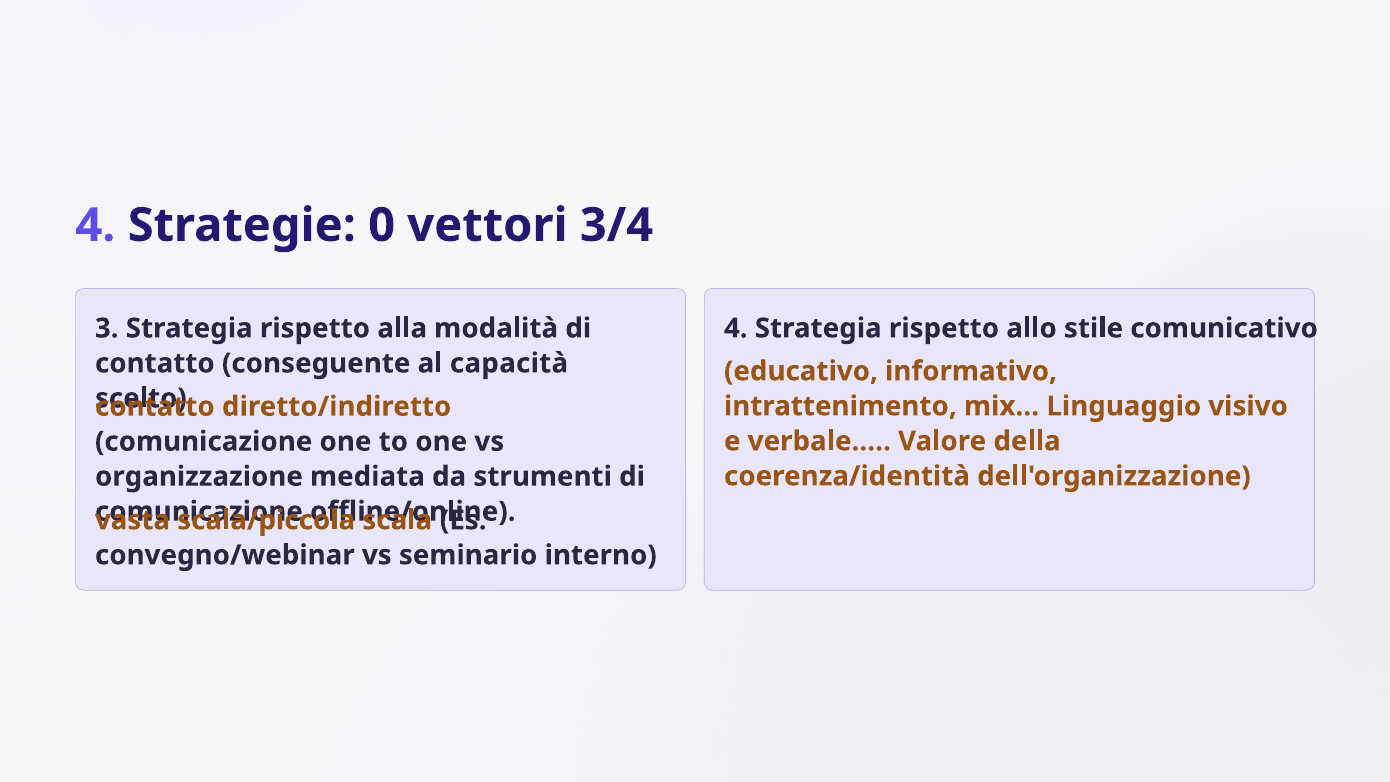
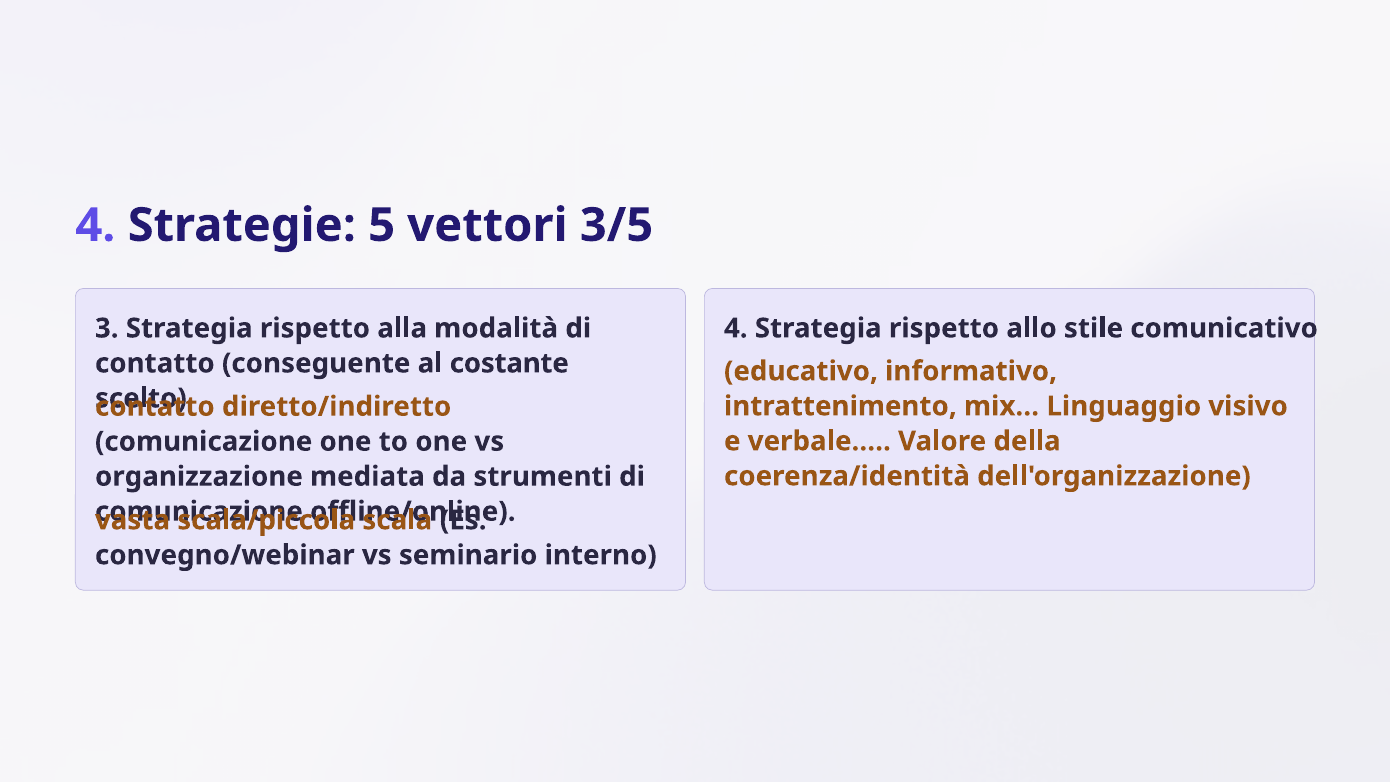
0: 0 -> 5
3/4: 3/4 -> 3/5
capacità: capacità -> costante
